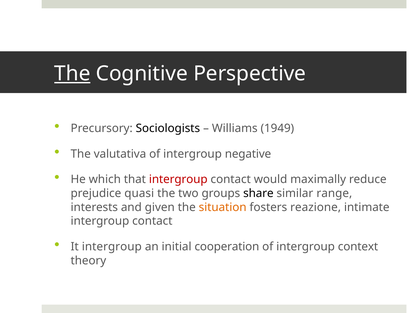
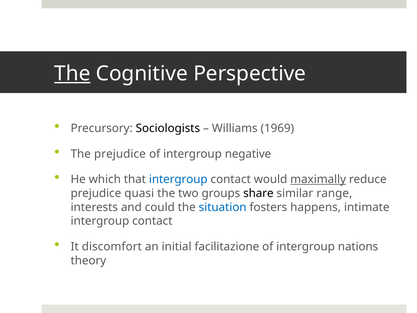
1949: 1949 -> 1969
The valutativa: valutativa -> prejudice
intergroup at (178, 179) colour: red -> blue
maximally underline: none -> present
given: given -> could
situation colour: orange -> blue
reazione: reazione -> happens
It intergroup: intergroup -> discomfort
cooperation: cooperation -> facilitazione
context: context -> nations
